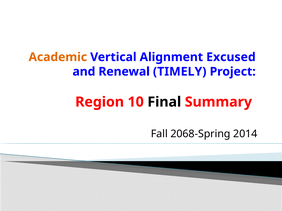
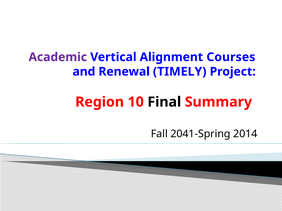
Academic colour: orange -> purple
Excused: Excused -> Courses
2068-Spring: 2068-Spring -> 2041-Spring
